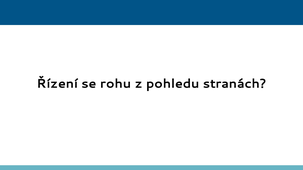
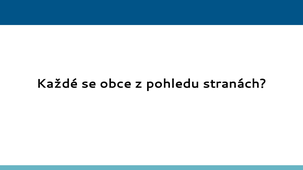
Řízení: Řízení -> Každé
rohu: rohu -> obce
